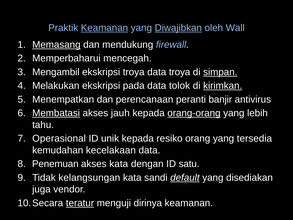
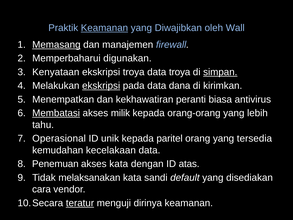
Diwajibkan underline: present -> none
mendukung: mendukung -> manajemen
mencegah: mencegah -> digunakan
Mengambil: Mengambil -> Kenyataan
ekskripsi at (101, 86) underline: none -> present
tolok: tolok -> dana
kirimkan underline: present -> none
perencanaan: perencanaan -> kekhawatiran
banjir: banjir -> biasa
jauh: jauh -> milik
orang-orang underline: present -> none
resiko: resiko -> paritel
satu: satu -> atas
kelangsungan: kelangsungan -> melaksanakan
default underline: present -> none
juga: juga -> cara
